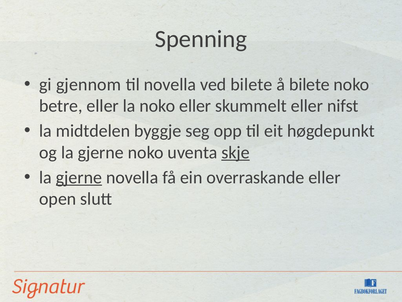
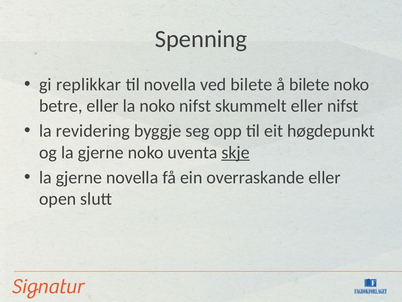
gjennom: gjennom -> replikkar
noko eller: eller -> nifst
midtdelen: midtdelen -> revidering
gjerne at (79, 177) underline: present -> none
